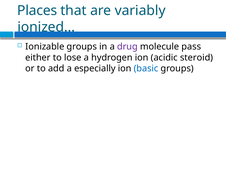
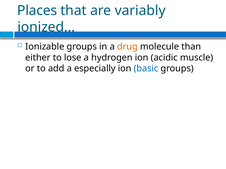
drug colour: purple -> orange
pass: pass -> than
steroid: steroid -> muscle
